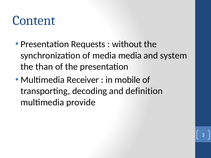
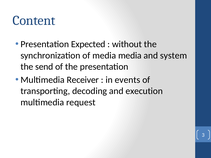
Requests: Requests -> Expected
than: than -> send
mobile: mobile -> events
definition: definition -> execution
provide: provide -> request
